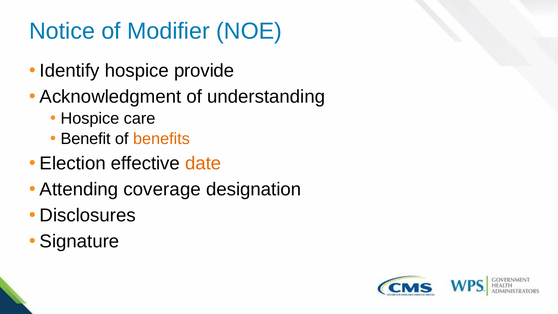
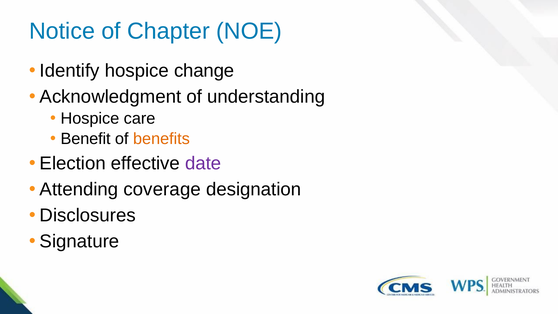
Modifier: Modifier -> Chapter
provide: provide -> change
date colour: orange -> purple
